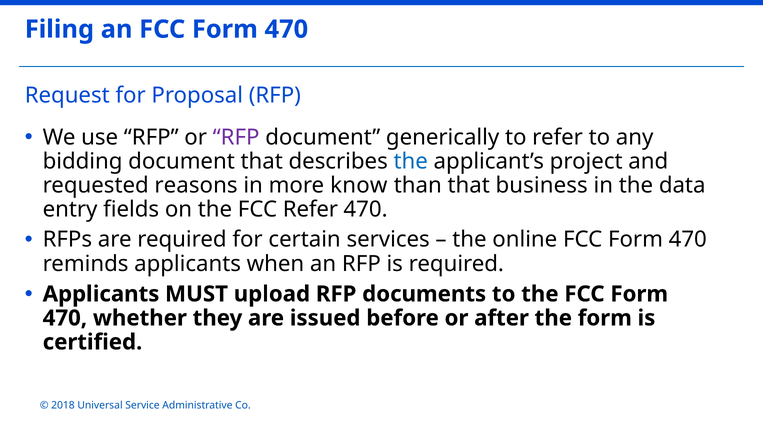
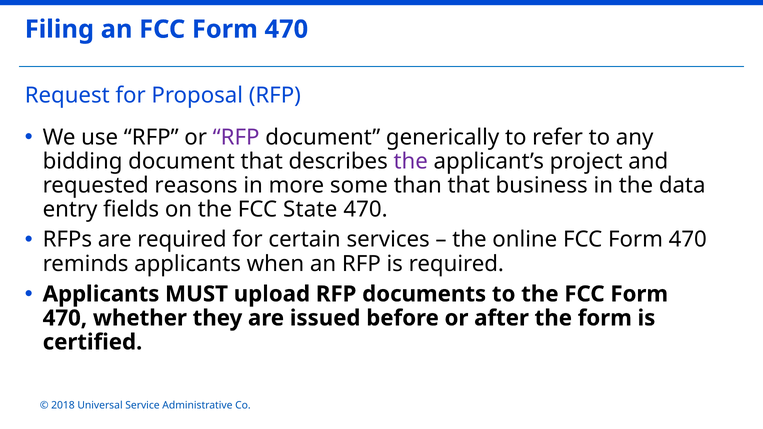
the at (411, 161) colour: blue -> purple
know: know -> some
FCC Refer: Refer -> State
